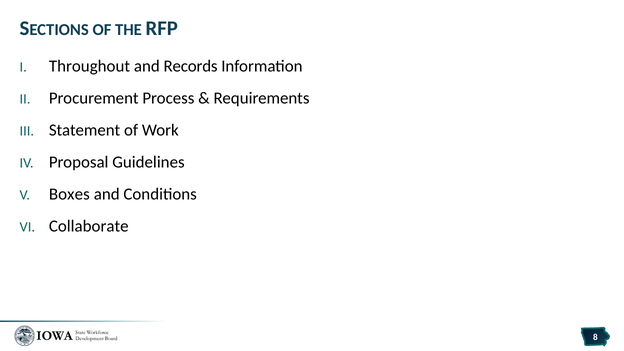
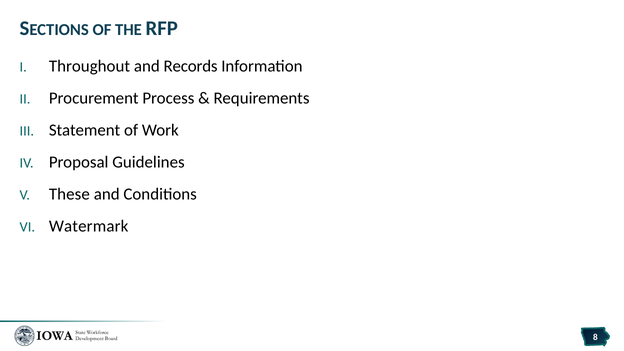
Boxes: Boxes -> These
Collaborate: Collaborate -> Watermark
